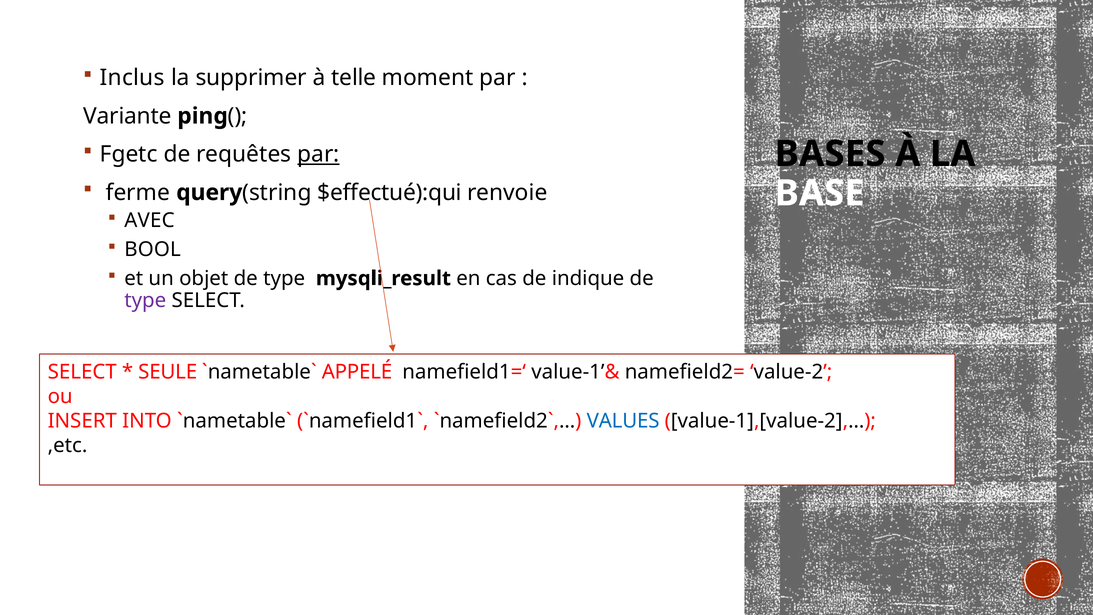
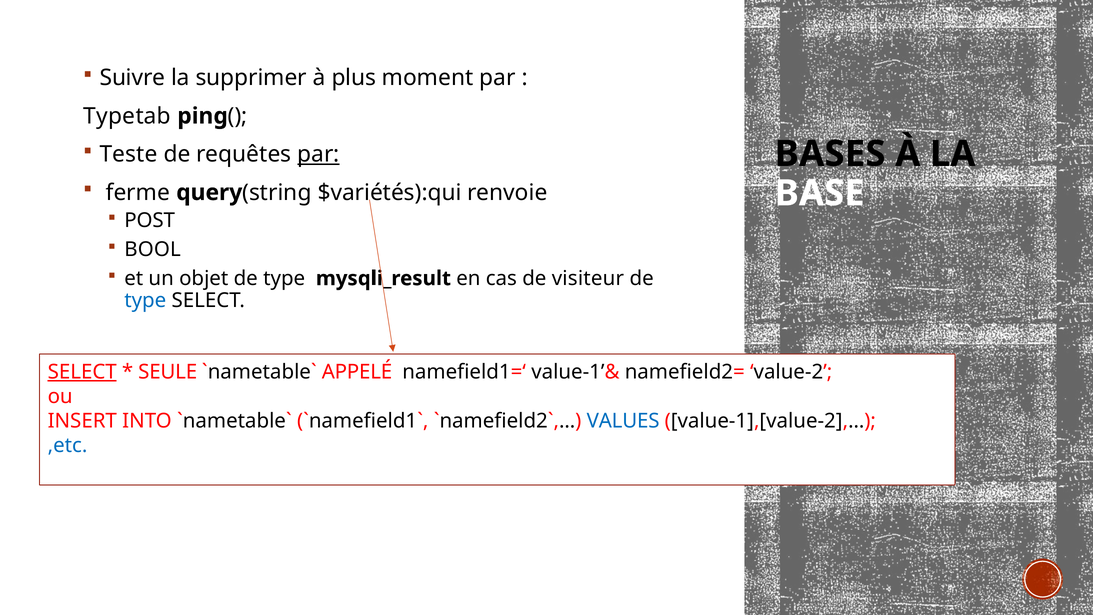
Inclus: Inclus -> Suivre
telle: telle -> plus
Variante: Variante -> Typetab
Fgetc: Fgetc -> Teste
$effectué):qui: $effectué):qui -> $variétés):qui
AVEC: AVEC -> POST
indique: indique -> visiteur
type at (145, 301) colour: purple -> blue
SELECT at (82, 372) underline: none -> present
,etc colour: black -> blue
